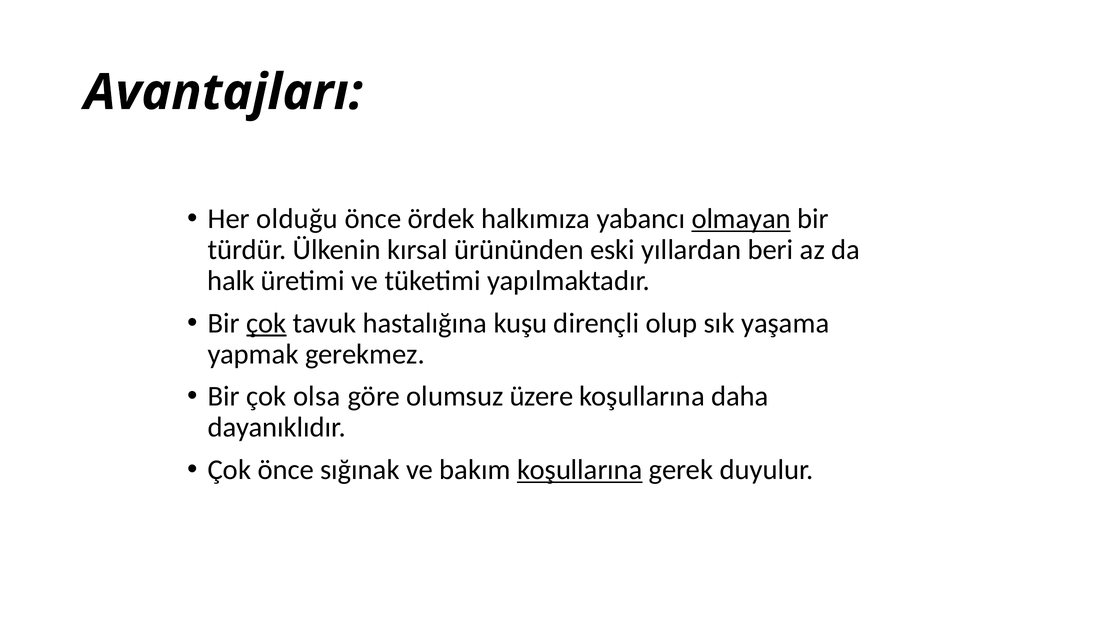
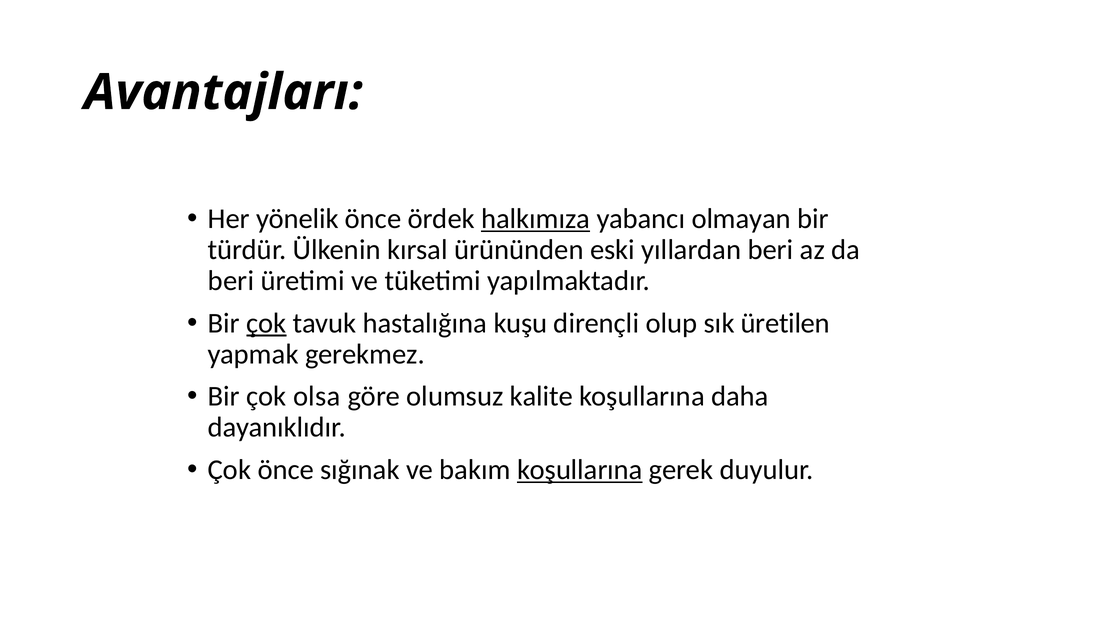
olduğu: olduğu -> yönelik
halkımıza underline: none -> present
olmayan underline: present -> none
halk at (231, 281): halk -> beri
yaşama: yaşama -> üretilen
üzere: üzere -> kalite
